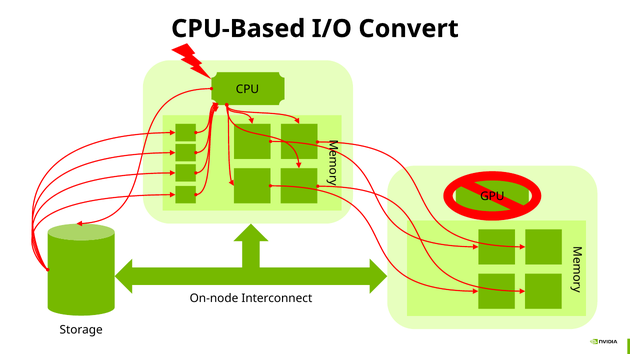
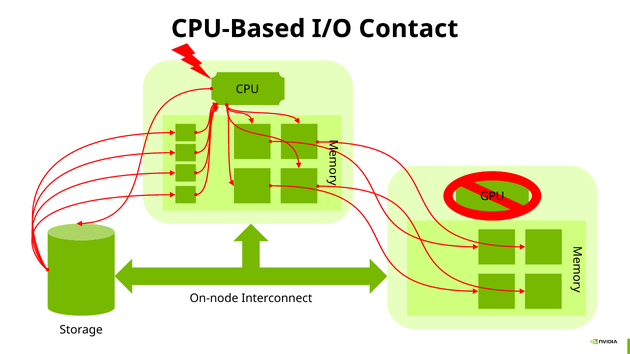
Convert: Convert -> Contact
